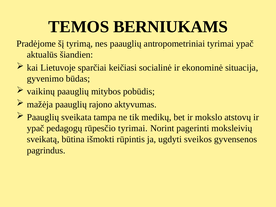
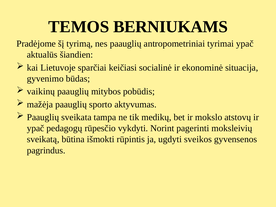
rajono: rajono -> sporto
rūpesčio tyrimai: tyrimai -> vykdyti
